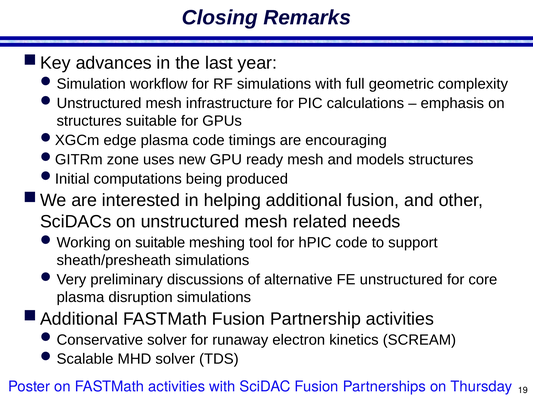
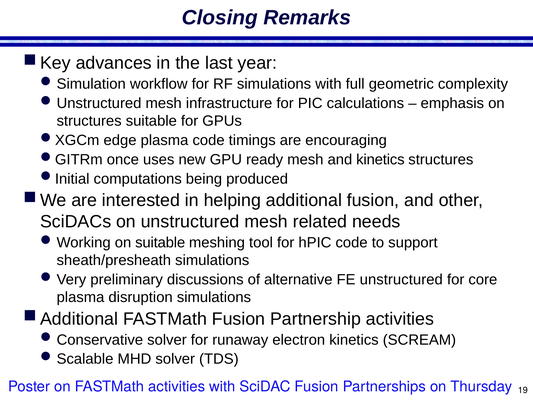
zone: zone -> once
and models: models -> kinetics
